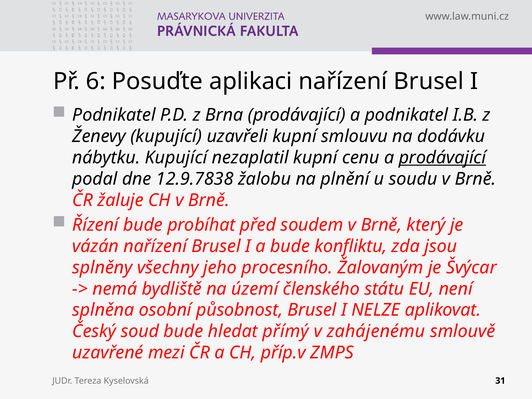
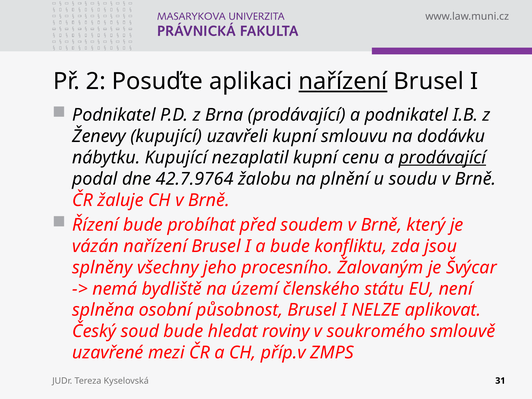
6: 6 -> 2
nařízení at (343, 81) underline: none -> present
12.9.7838: 12.9.7838 -> 42.7.9764
přímý: přímý -> roviny
zahájenému: zahájenému -> soukromého
